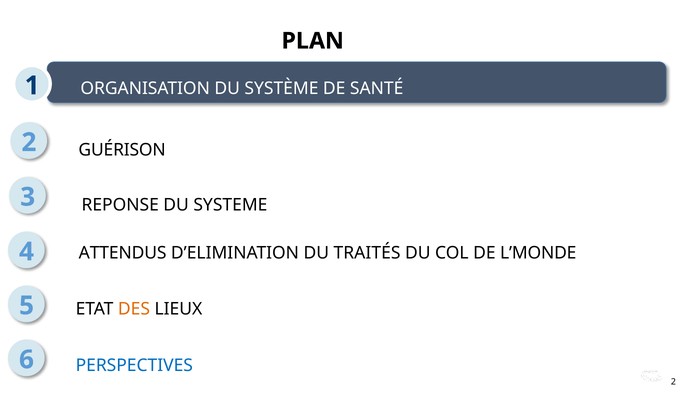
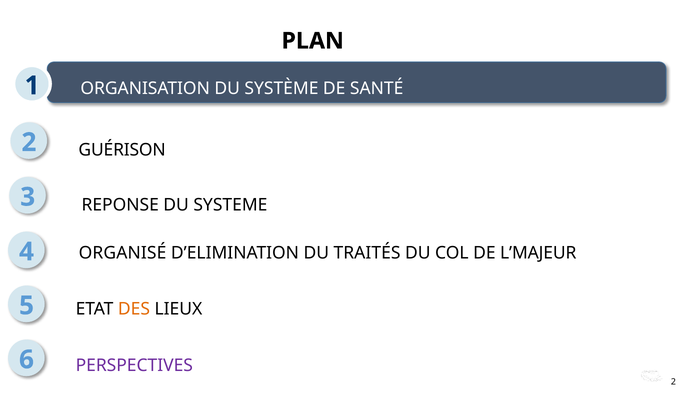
ATTENDUS: ATTENDUS -> ORGANISÉ
L’MONDE: L’MONDE -> L’MAJEUR
PERSPECTIVES colour: blue -> purple
